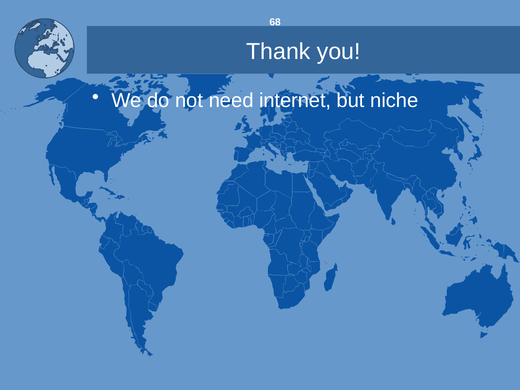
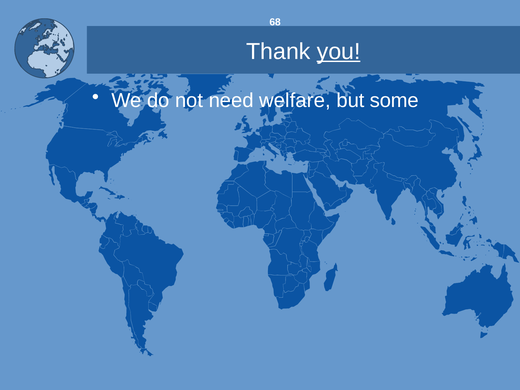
you underline: none -> present
internet: internet -> welfare
niche: niche -> some
